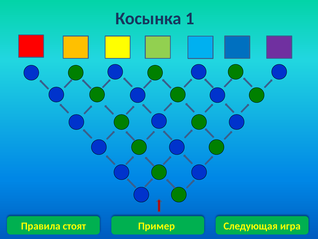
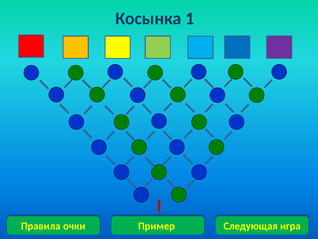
стоят: стоят -> очки
